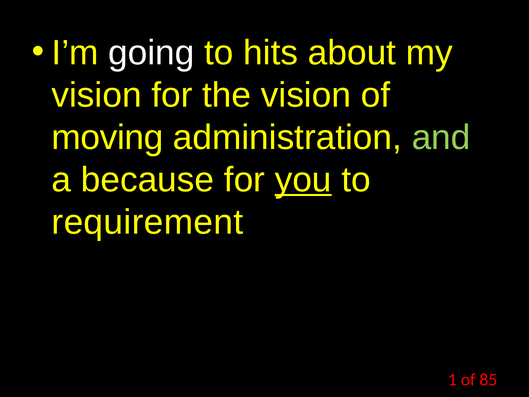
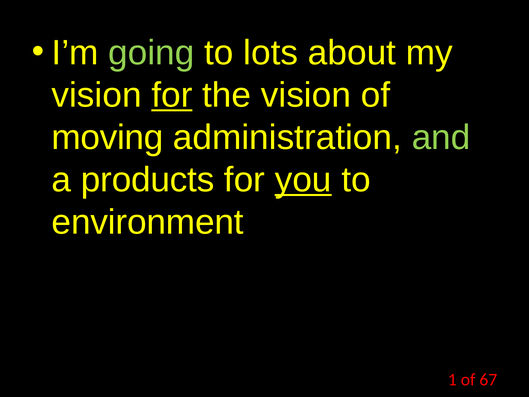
going colour: white -> light green
hits: hits -> lots
for at (172, 95) underline: none -> present
because: because -> products
requirement: requirement -> environment
85: 85 -> 67
